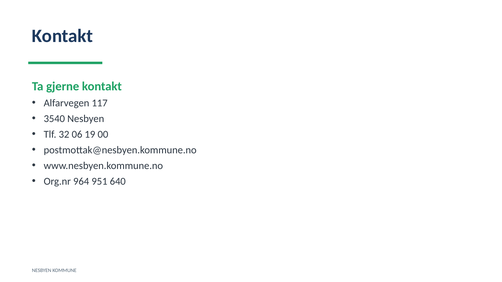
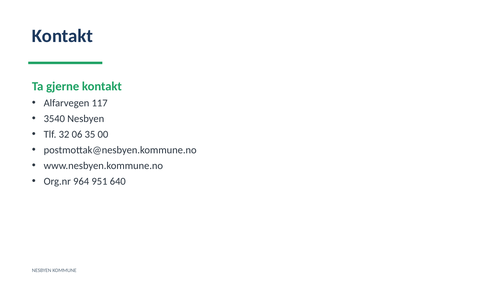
19: 19 -> 35
